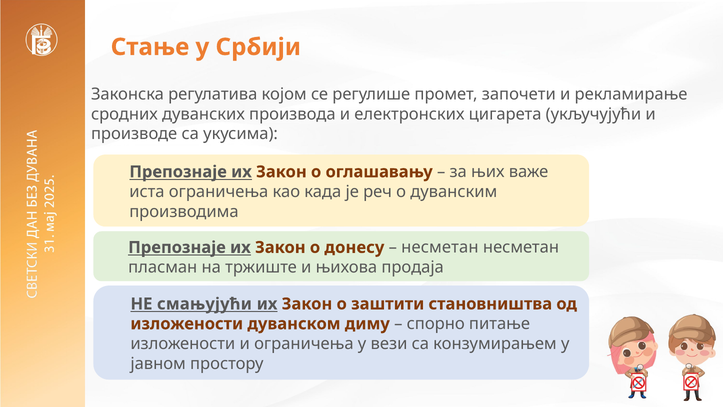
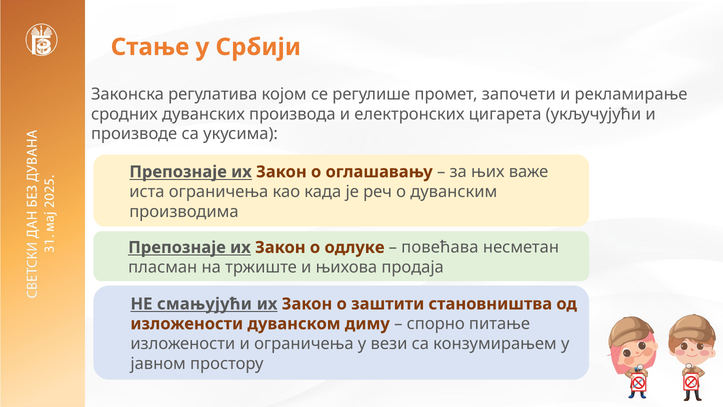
донесу: донесу -> одлуке
несметан at (440, 247): несметан -> повећава
